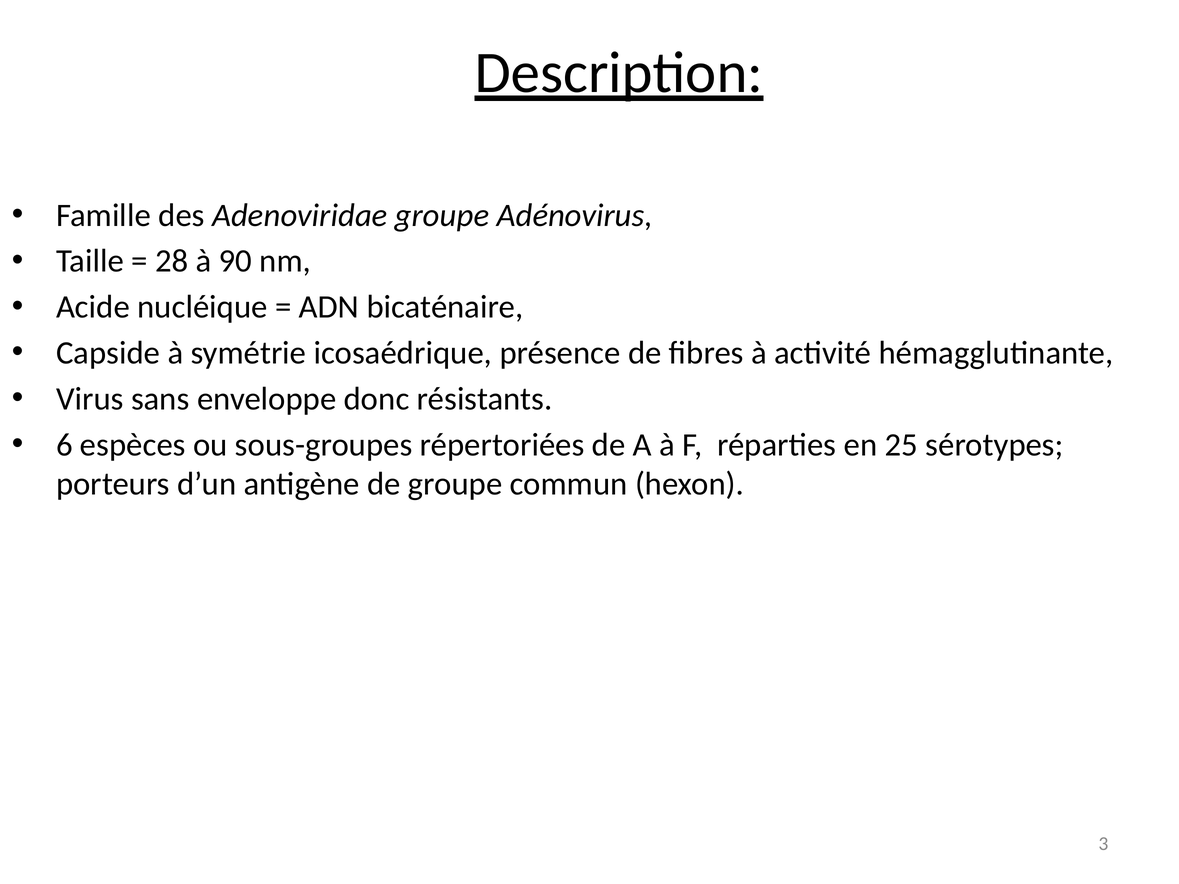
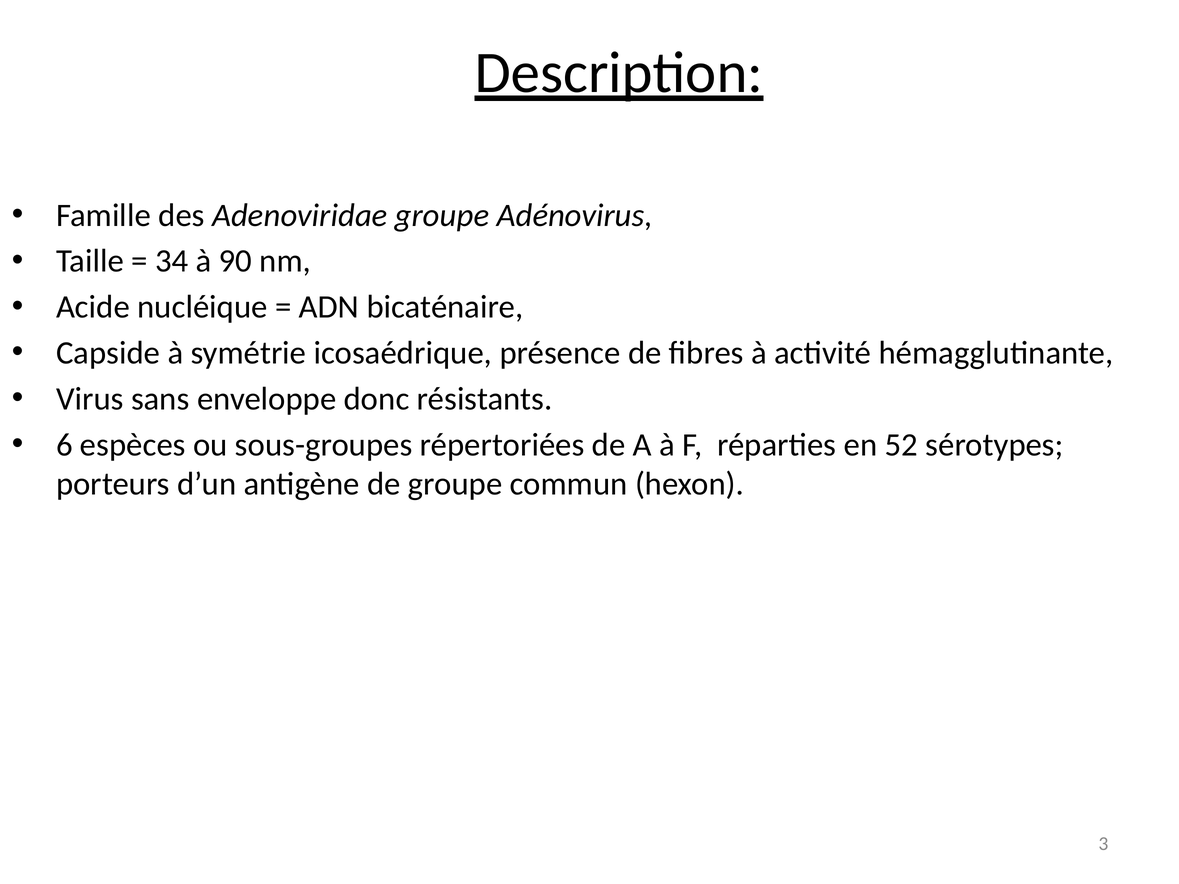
28: 28 -> 34
25: 25 -> 52
